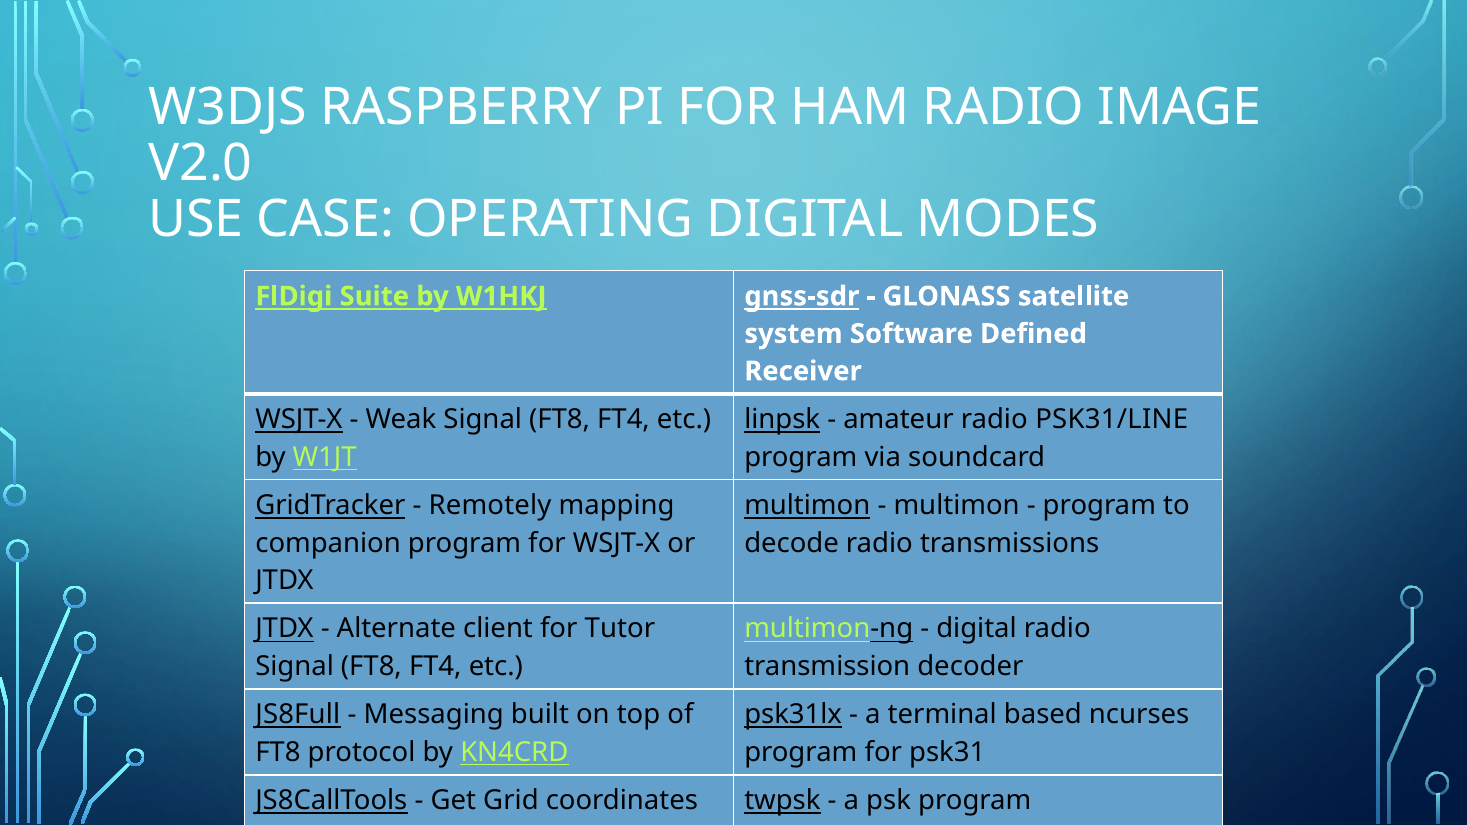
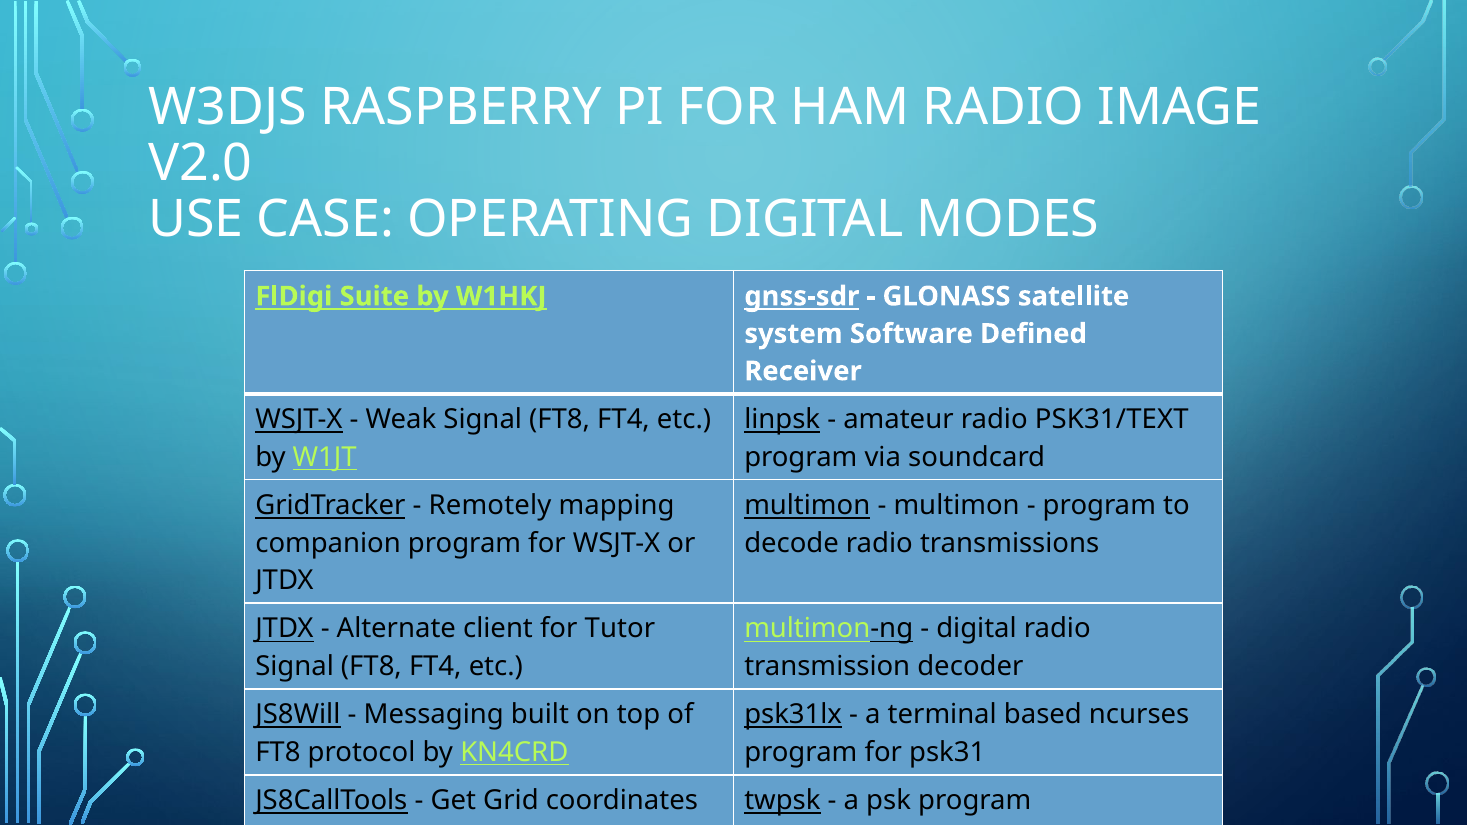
PSK31/LINE: PSK31/LINE -> PSK31/TEXT
JS8Full: JS8Full -> JS8Will
